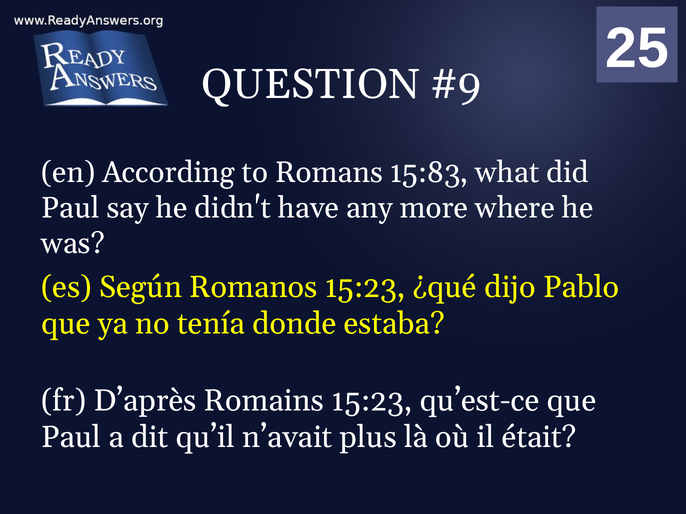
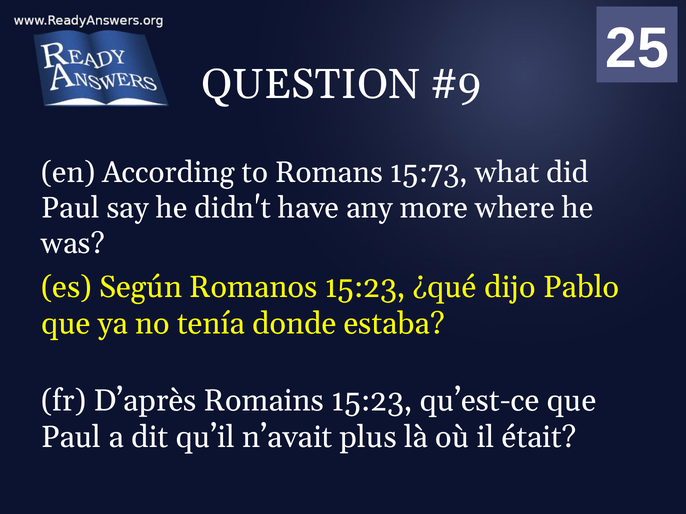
15:83: 15:83 -> 15:73
